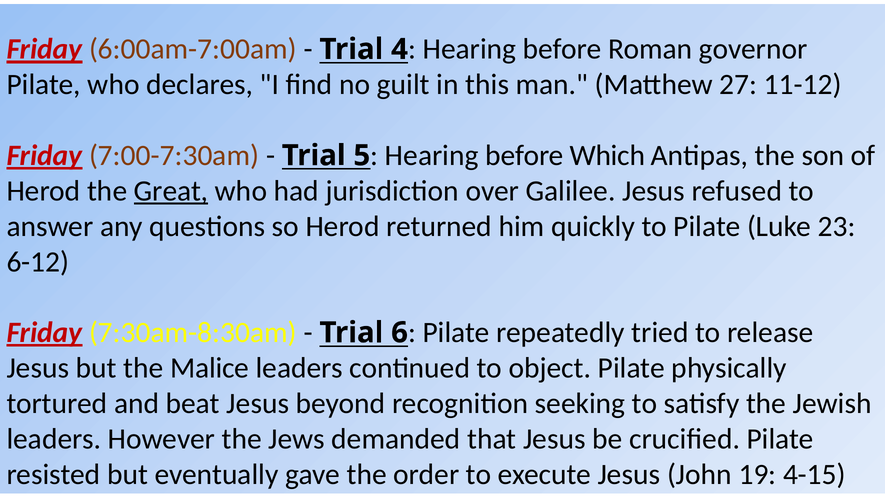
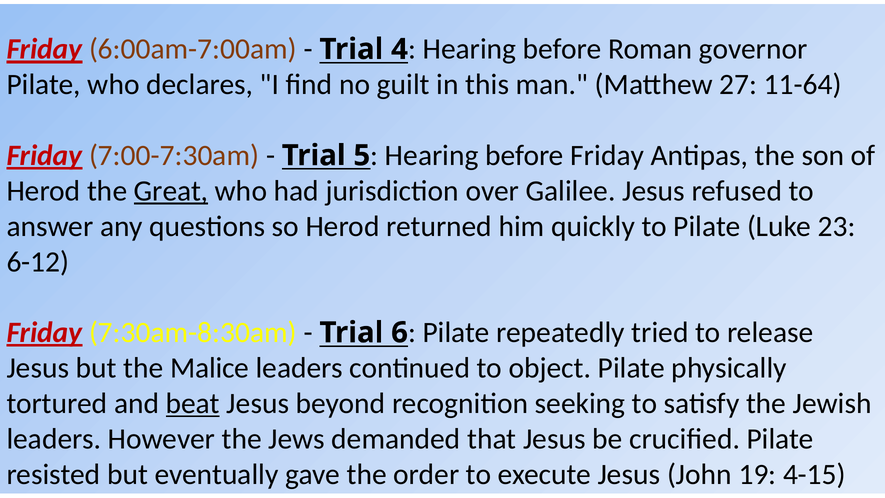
11-12: 11-12 -> 11-64
before Which: Which -> Friday
beat underline: none -> present
